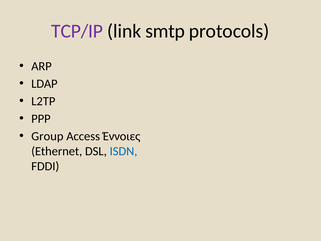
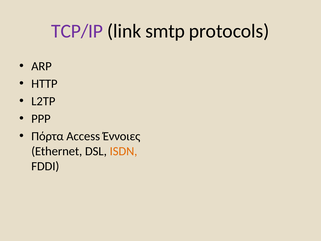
LDAP: LDAP -> HTTP
Group: Group -> Πόρτα
ISDN colour: blue -> orange
